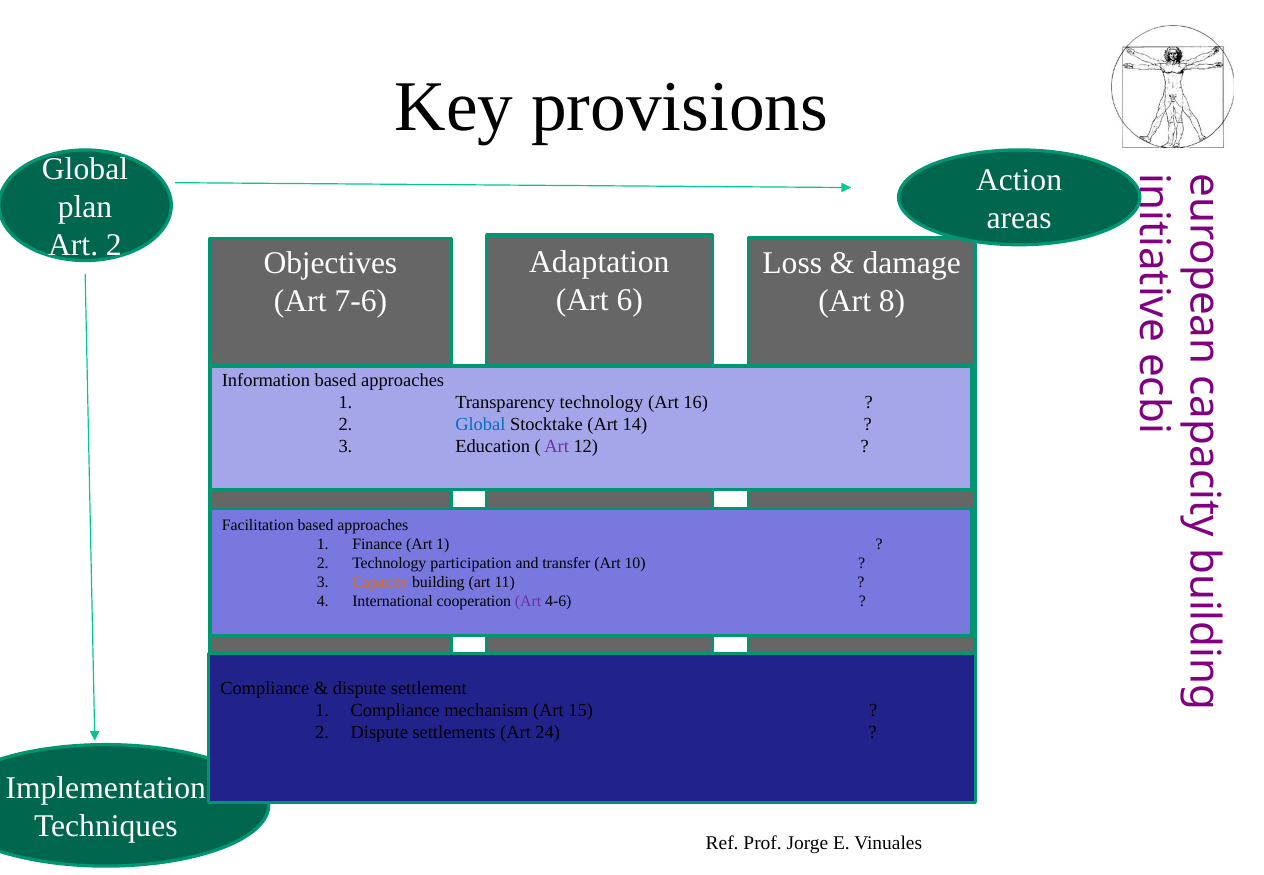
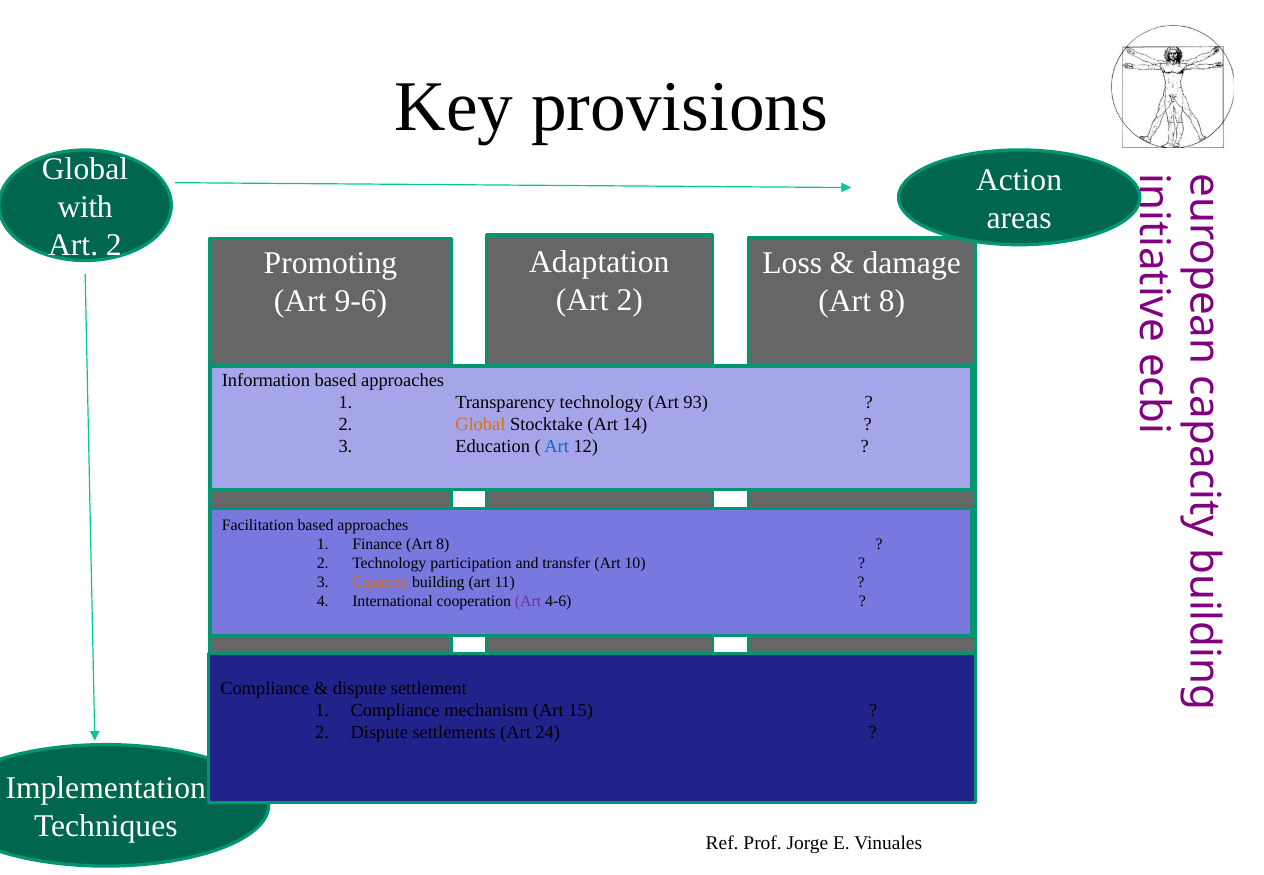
plan: plan -> with
Objectives: Objectives -> Promoting
6 at (630, 300): 6 -> 2
7-6: 7-6 -> 9-6
16: 16 -> 93
Global at (480, 425) colour: blue -> orange
Art at (557, 447) colour: purple -> blue
Finance Art 1: 1 -> 8
